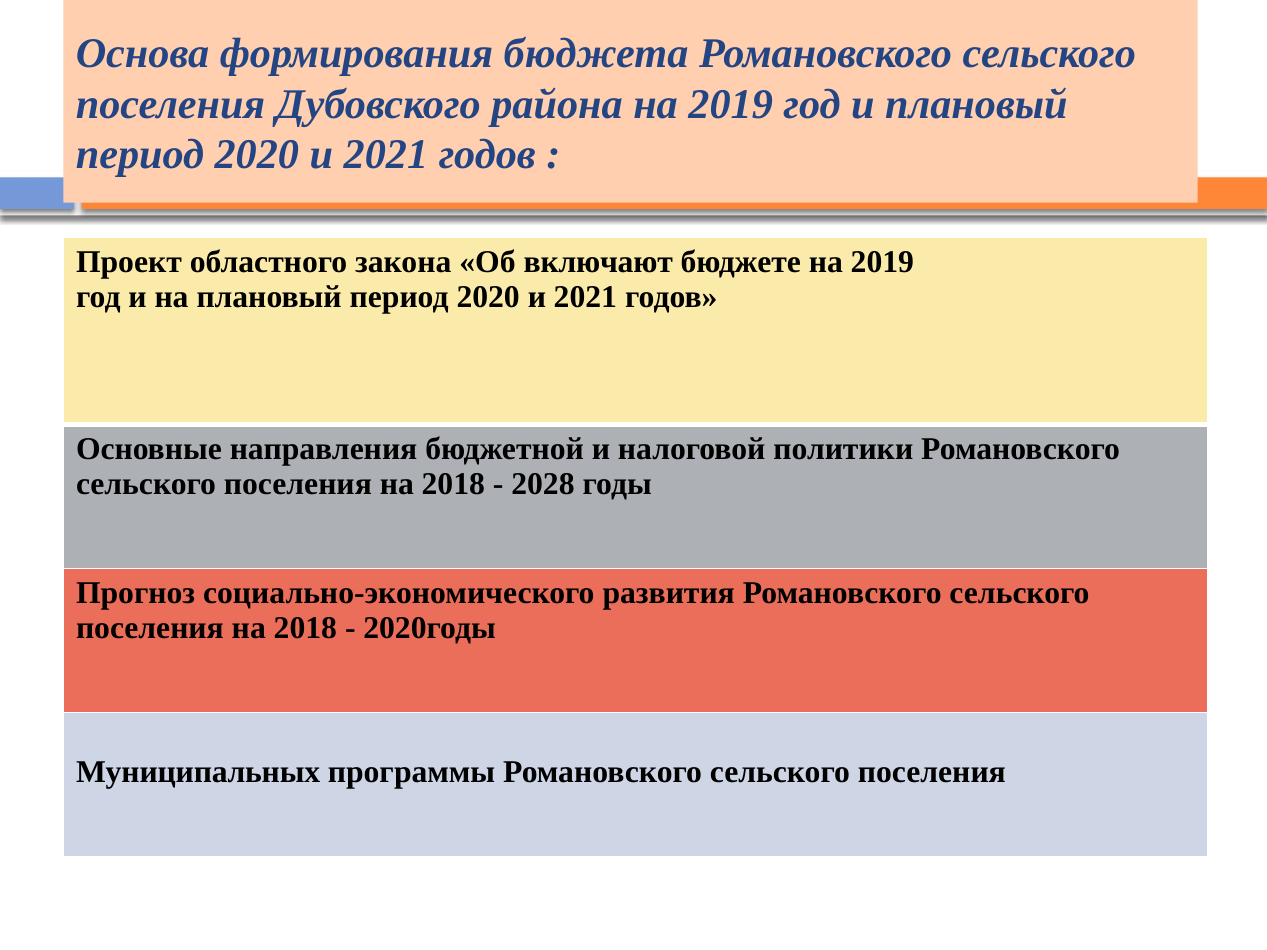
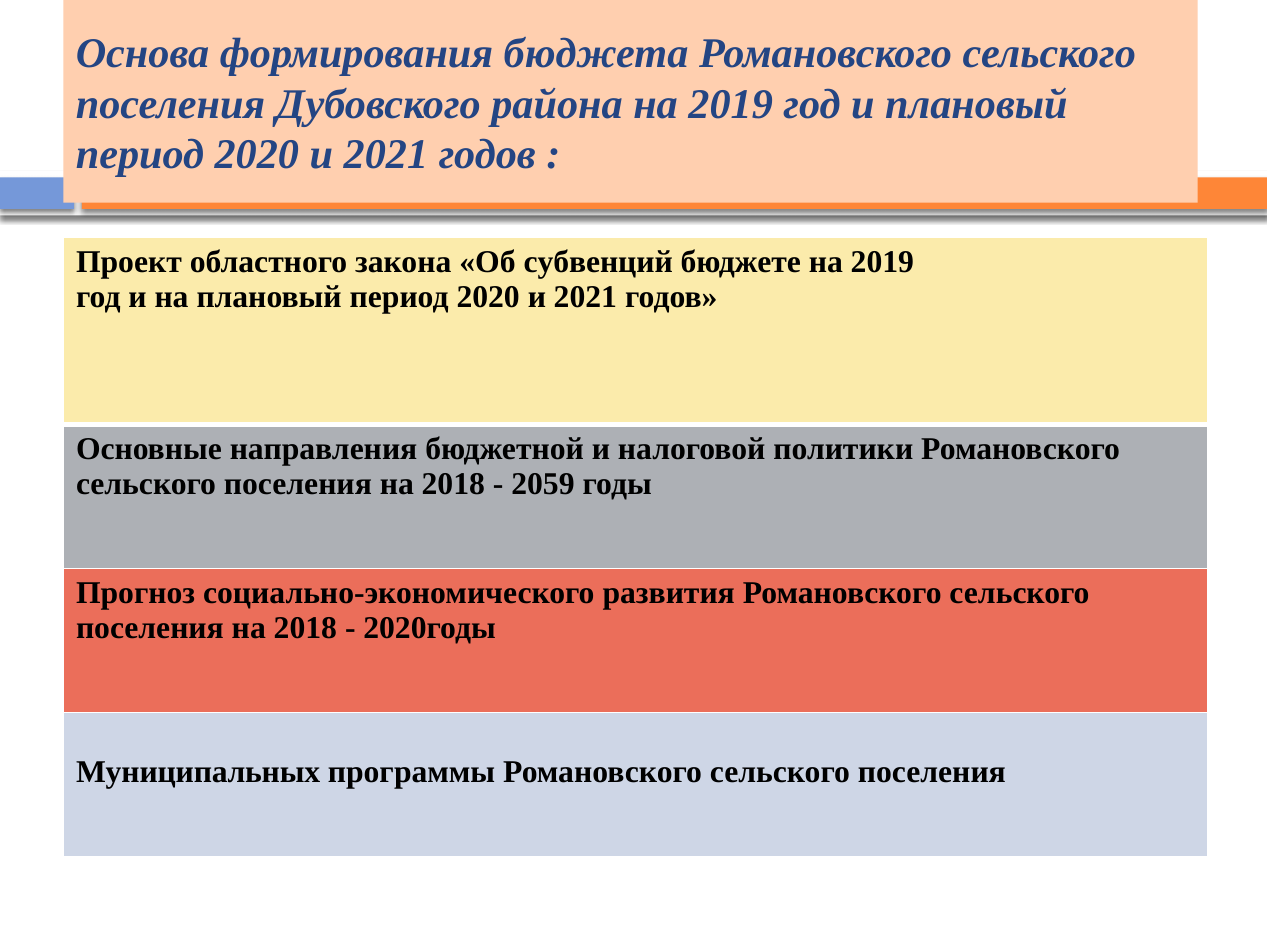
включают: включают -> субвенций
2028: 2028 -> 2059
